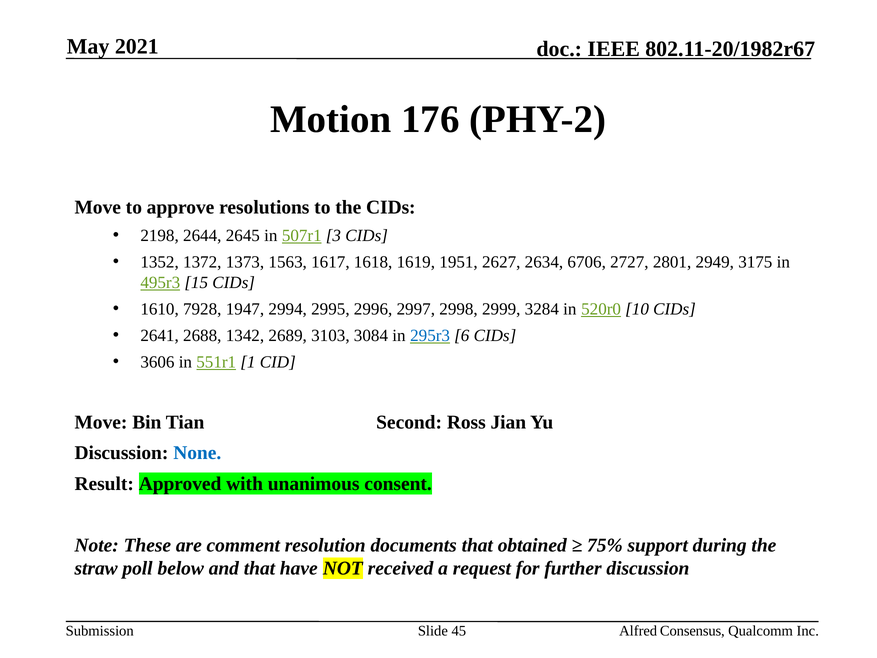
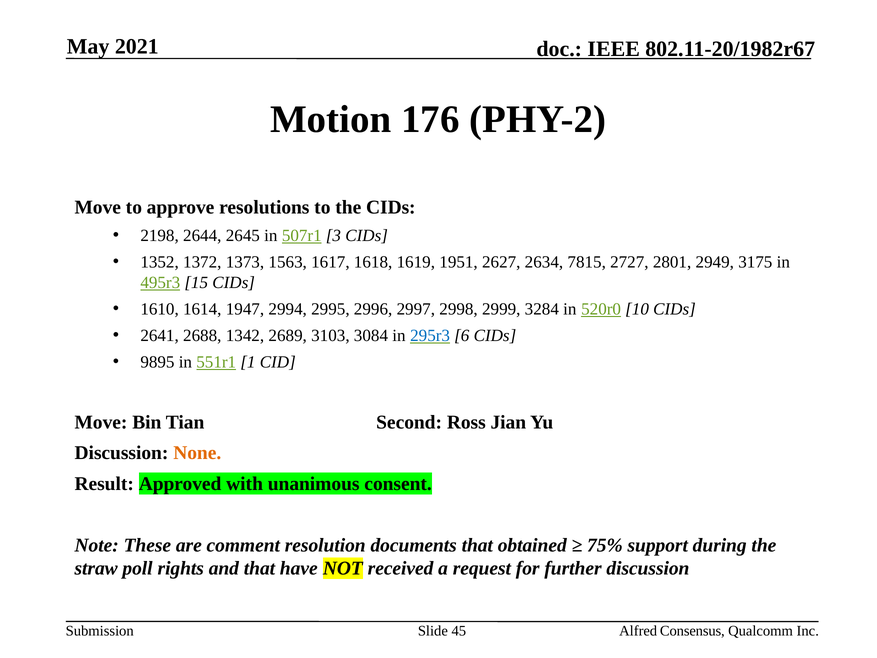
6706: 6706 -> 7815
7928: 7928 -> 1614
3606: 3606 -> 9895
None colour: blue -> orange
below: below -> rights
